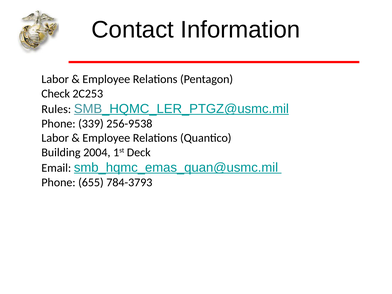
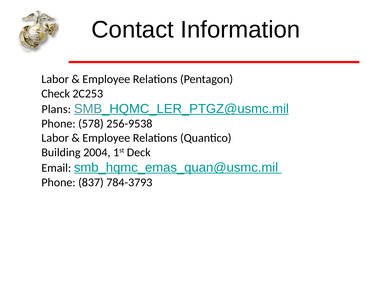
Rules: Rules -> Plans
339: 339 -> 578
655: 655 -> 837
